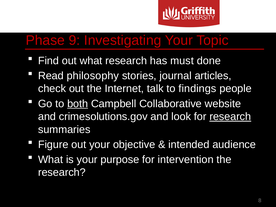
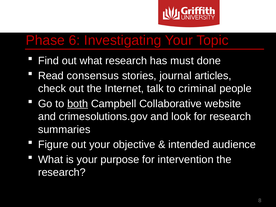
9: 9 -> 6
philosophy: philosophy -> consensus
findings: findings -> criminal
research at (230, 117) underline: present -> none
